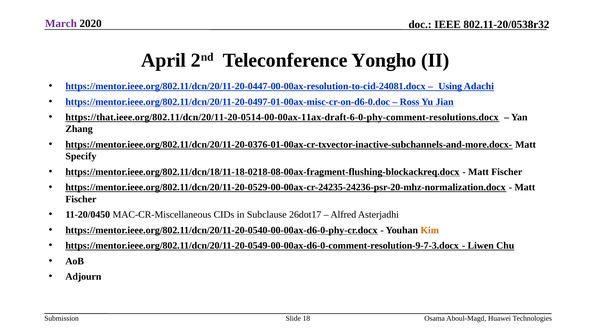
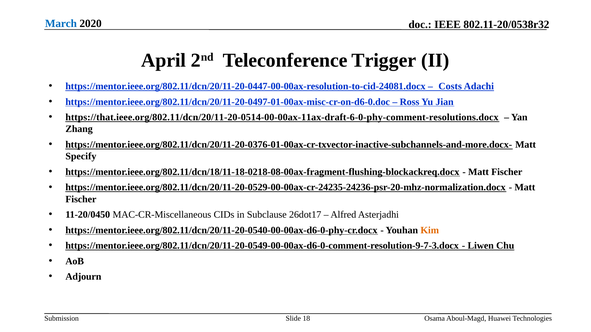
March colour: purple -> blue
Yongho: Yongho -> Trigger
Using: Using -> Costs
